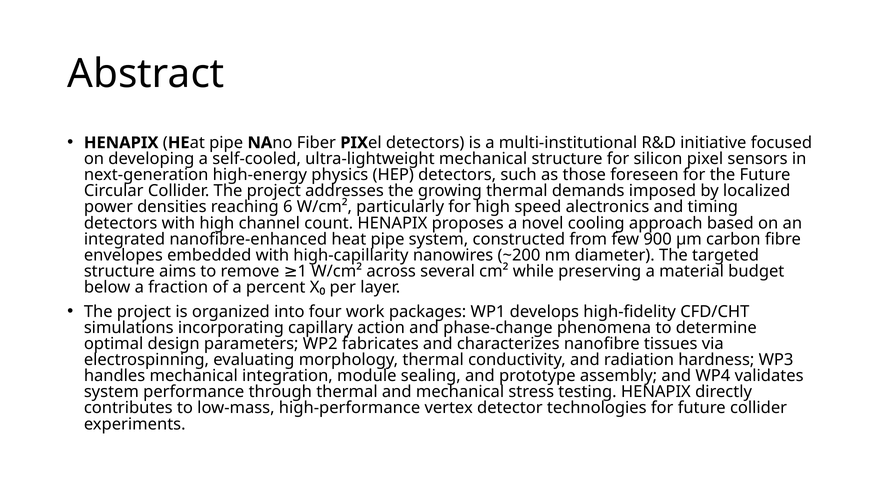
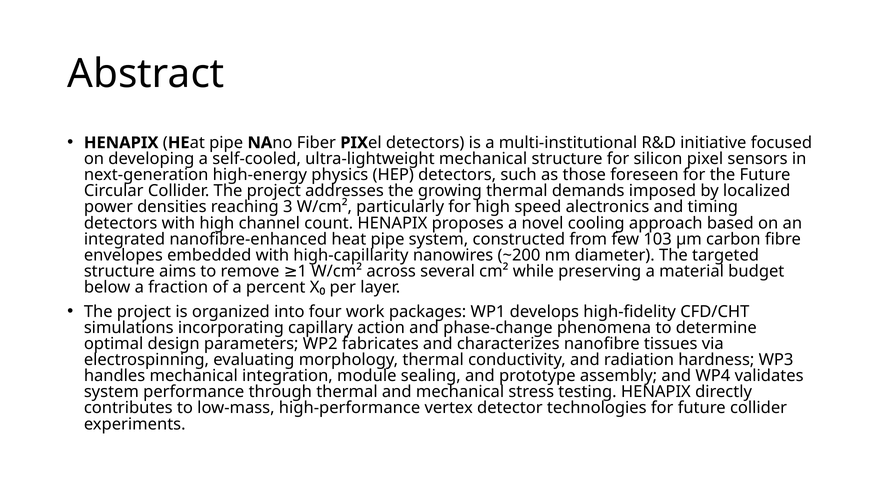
6: 6 -> 3
900: 900 -> 103
